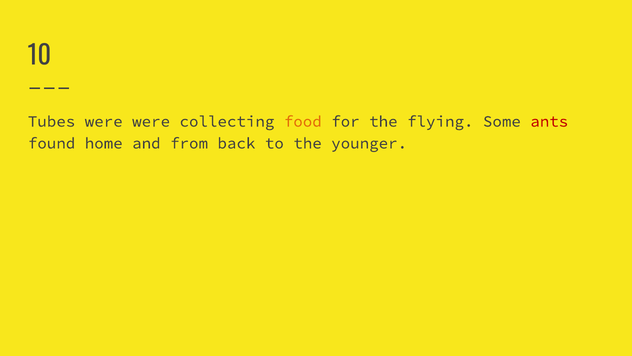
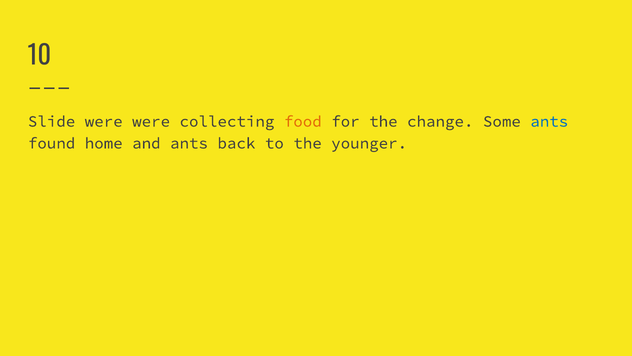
Tubes: Tubes -> Slide
flying: flying -> change
ants at (549, 121) colour: red -> blue
and from: from -> ants
